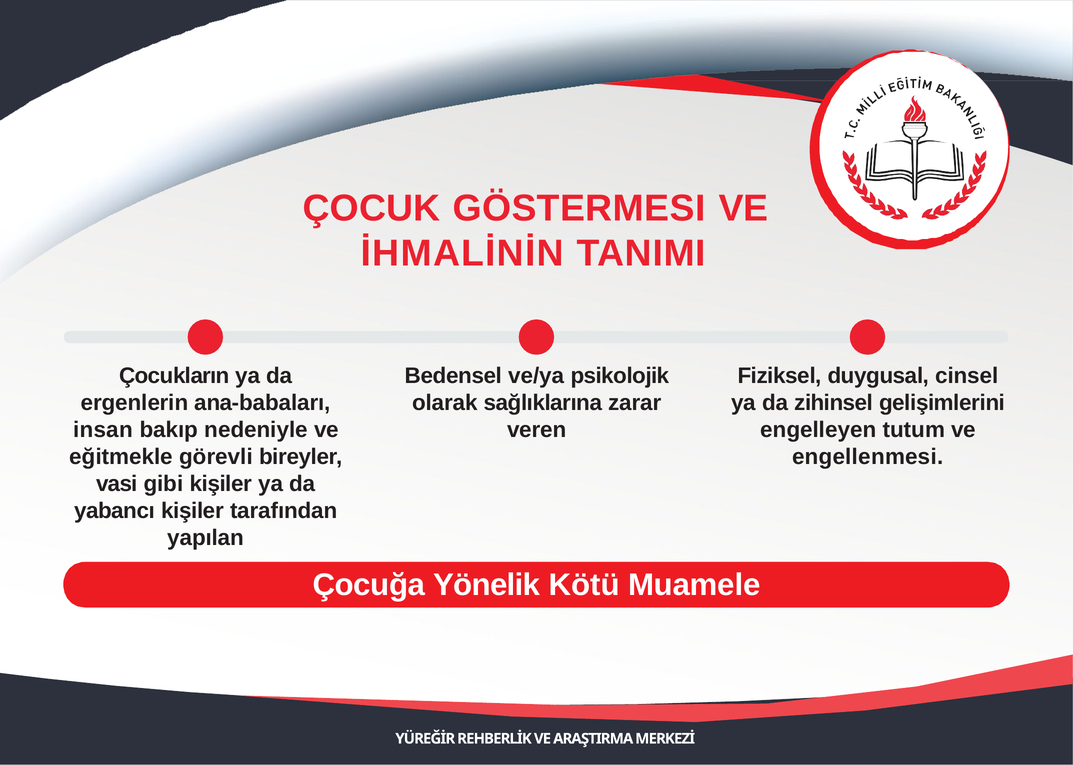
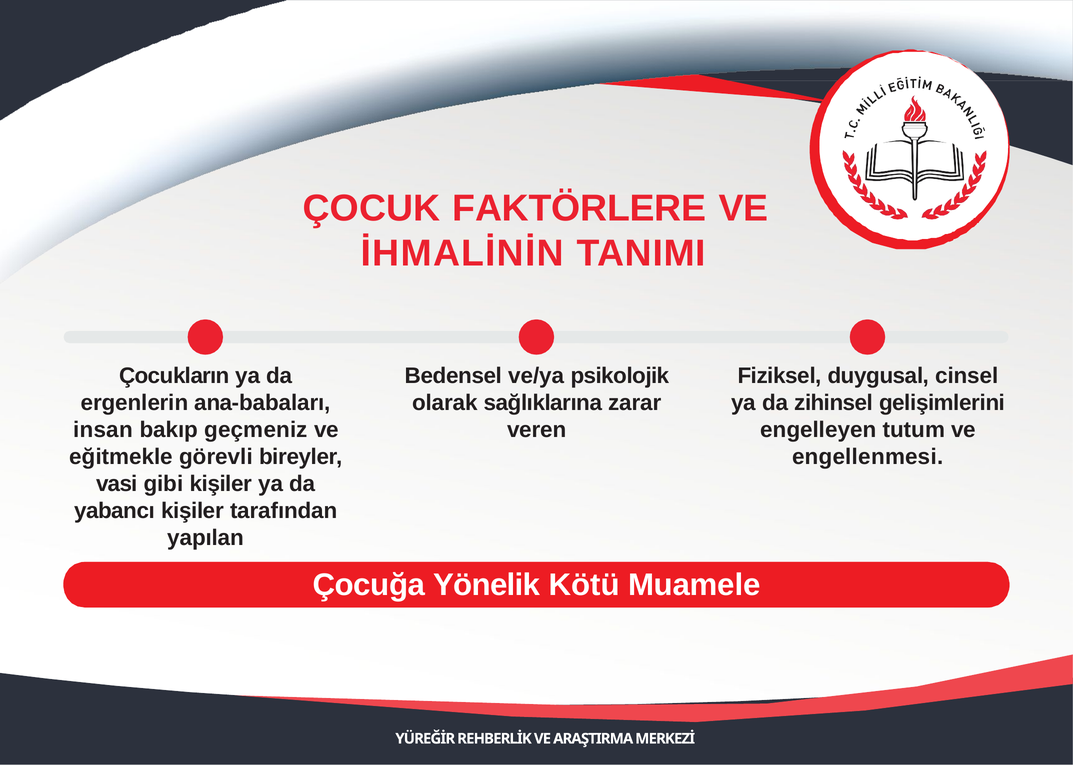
GÖSTERMESI: GÖSTERMESI -> FAKTÖRLERE
nedeniyle: nedeniyle -> geçmeniz
